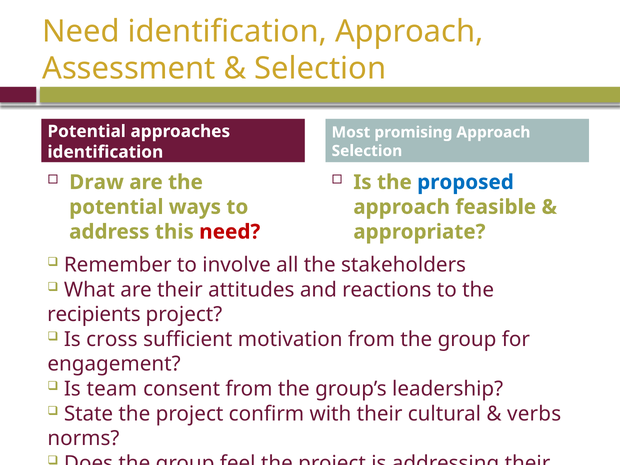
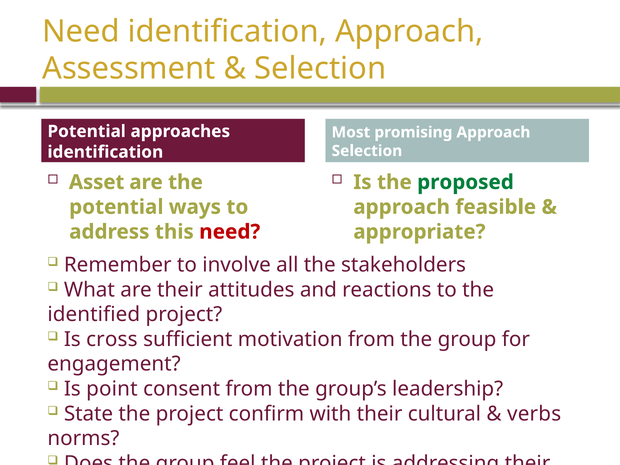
Draw: Draw -> Asset
proposed colour: blue -> green
recipients: recipients -> identified
team: team -> point
